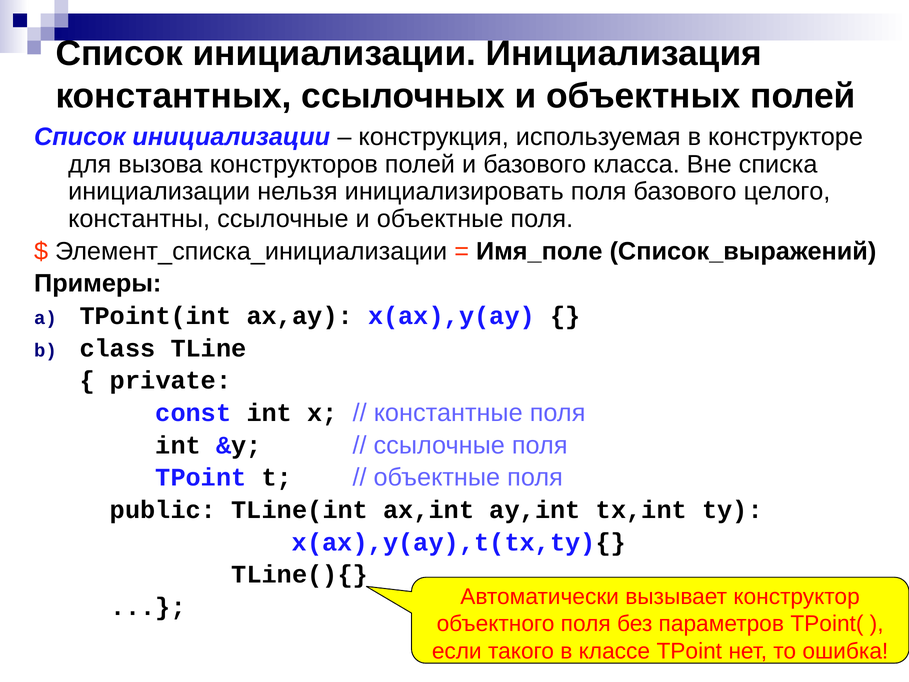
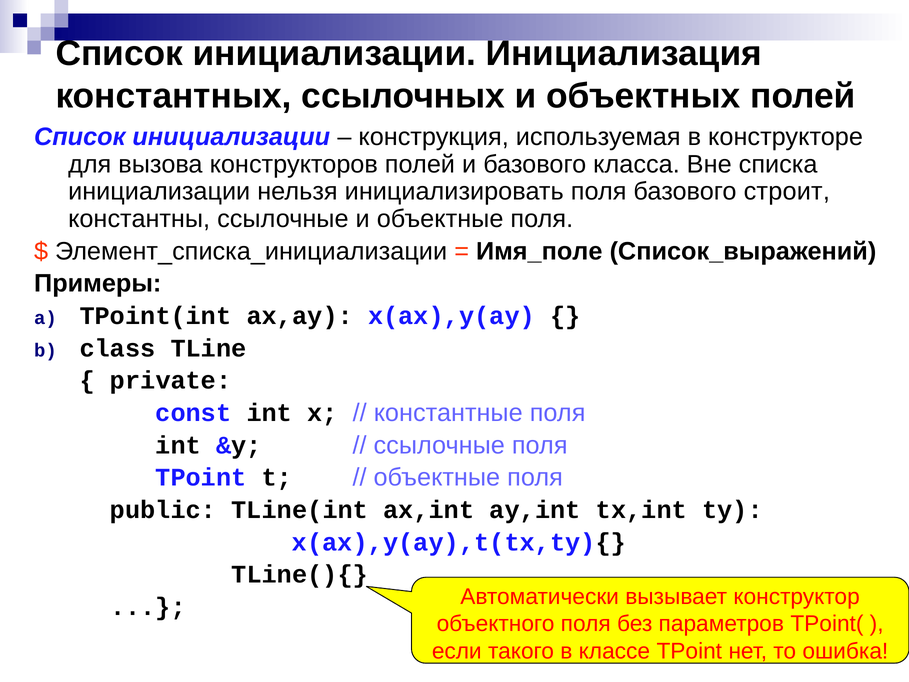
целого: целого -> строит
